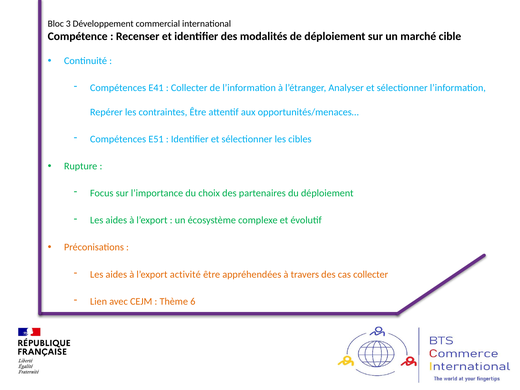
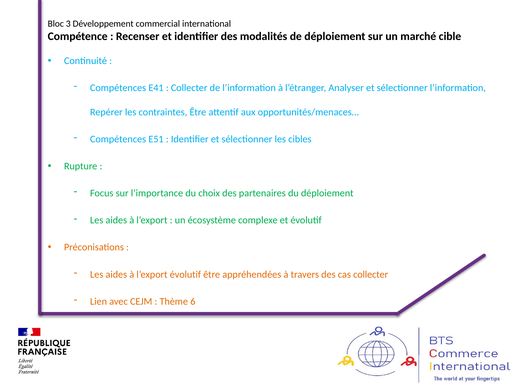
l’export activité: activité -> évolutif
